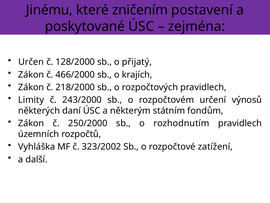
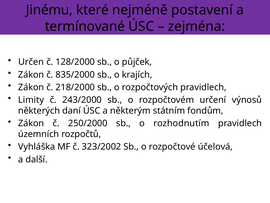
zničením: zničením -> nejméně
poskytované: poskytované -> termínované
přijatý: přijatý -> půjček
466/2000: 466/2000 -> 835/2000
zatížení: zatížení -> účelová
